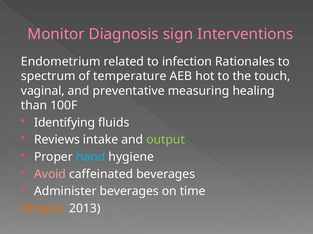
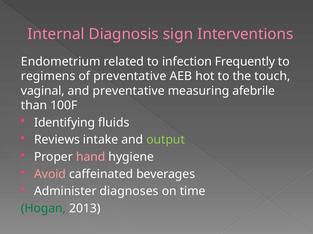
Monitor: Monitor -> Internal
Rationales: Rationales -> Frequently
spectrum: spectrum -> regimens
of temperature: temperature -> preventative
healing: healing -> afebrile
hand colour: light blue -> pink
Administer beverages: beverages -> diagnoses
Hogan colour: orange -> green
